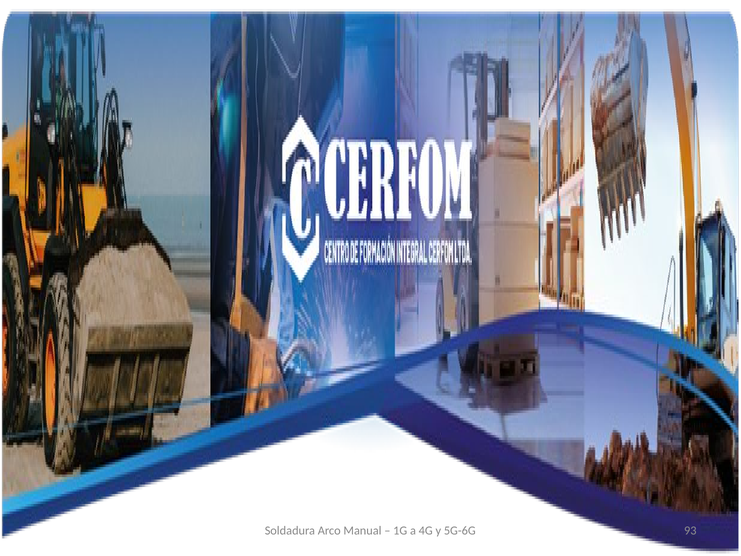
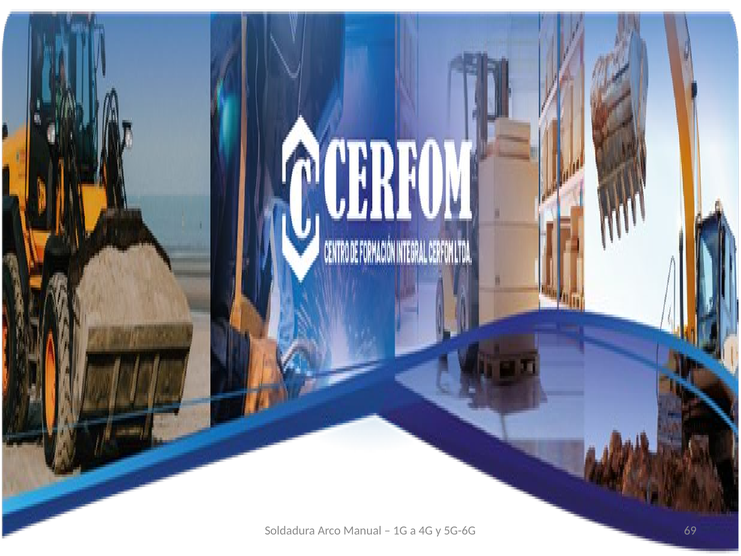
93: 93 -> 69
